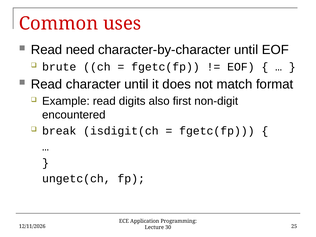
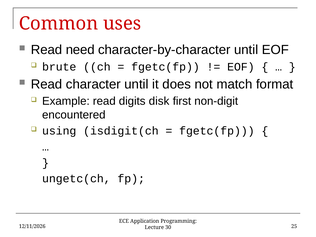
also: also -> disk
break: break -> using
